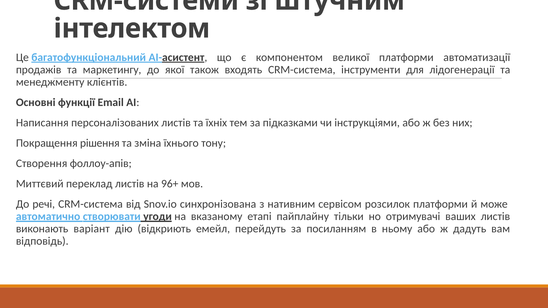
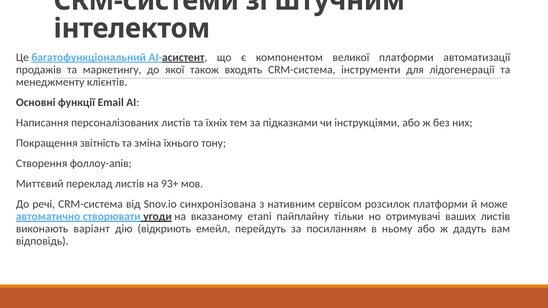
рішення: рішення -> звітність
96+: 96+ -> 93+
